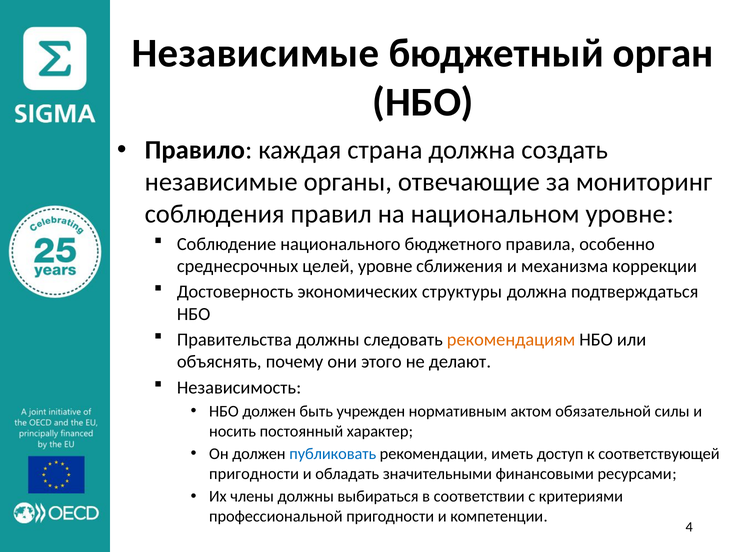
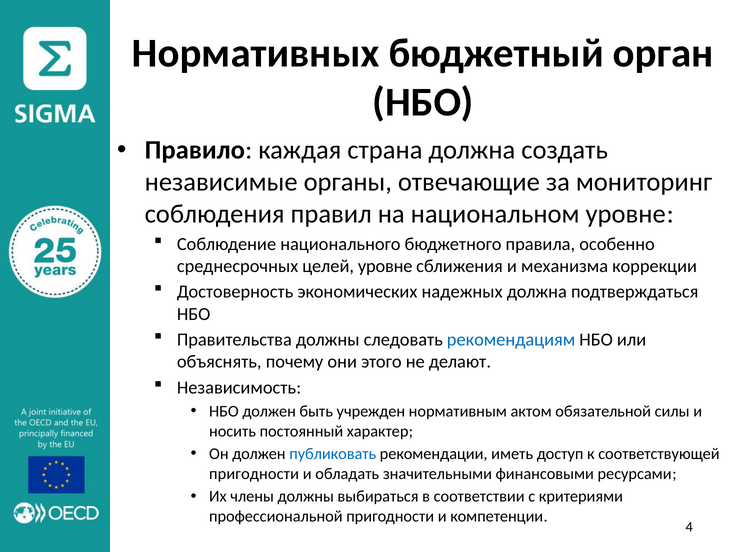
Независимые at (256, 53): Независимые -> Нормативных
структуры: структуры -> надежных
рекомендациям colour: orange -> blue
